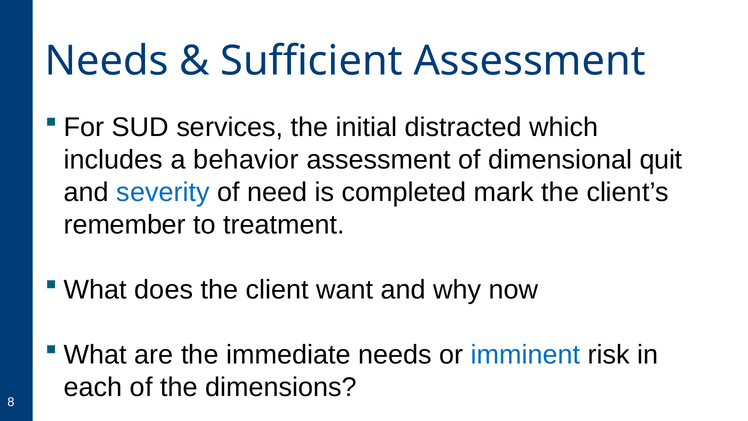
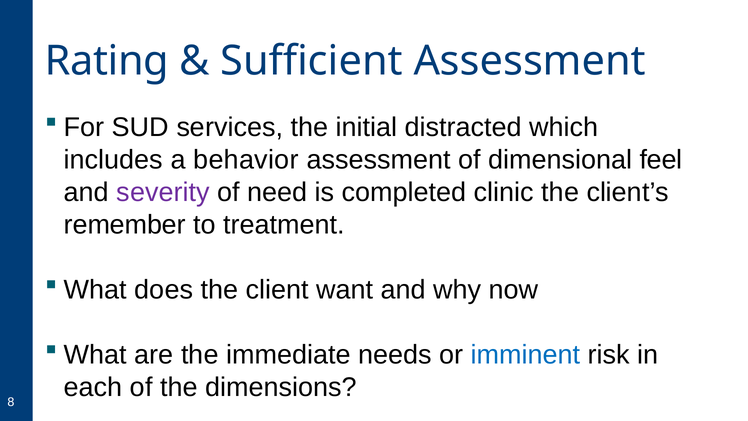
Needs at (107, 61): Needs -> Rating
quit: quit -> feel
severity colour: blue -> purple
mark: mark -> clinic
